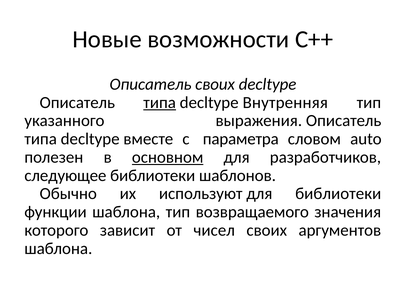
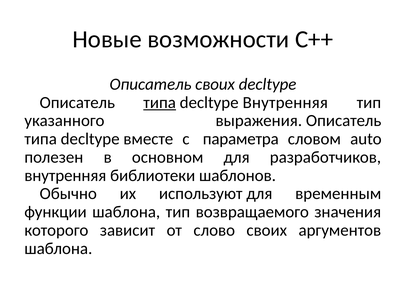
основном underline: present -> none
следующее at (65, 176): следующее -> внутренняя
для библиотеки: библиотеки -> временным
чисел: чисел -> слово
